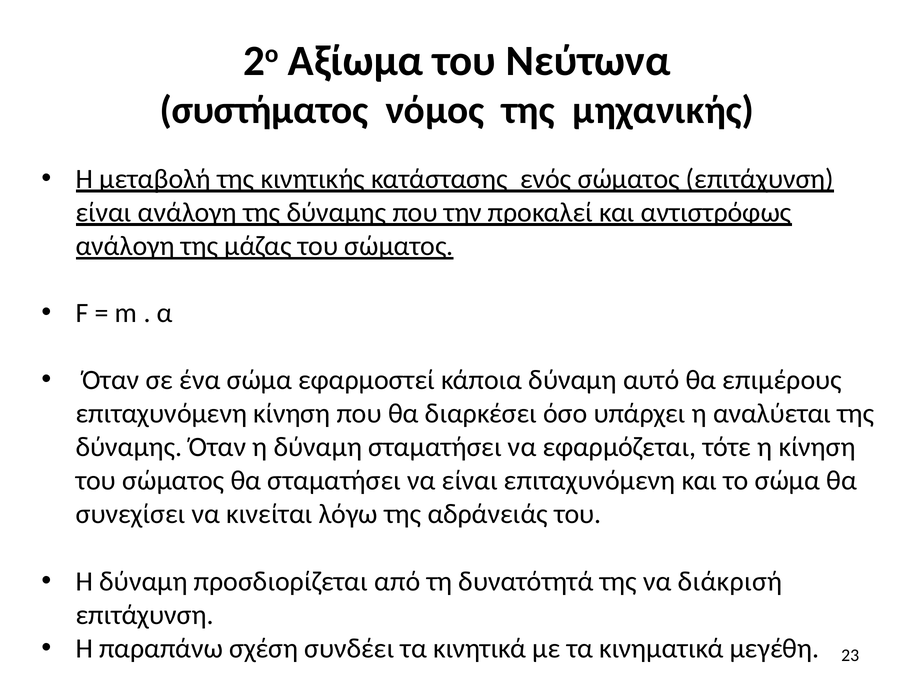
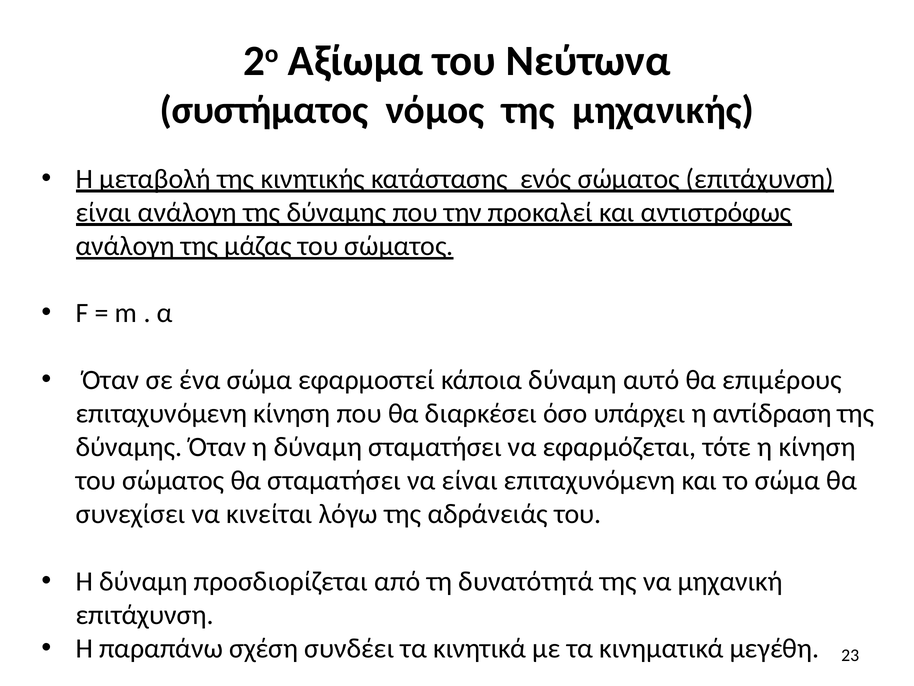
αναλύεται: αναλύεται -> αντίδραση
διάκρισή: διάκρισή -> μηχανική
